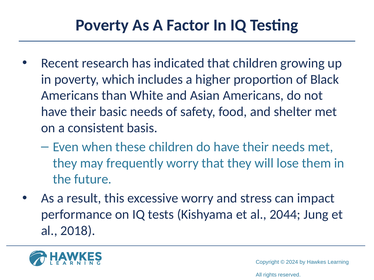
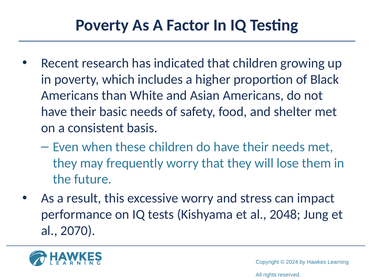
2044: 2044 -> 2048
2018: 2018 -> 2070
